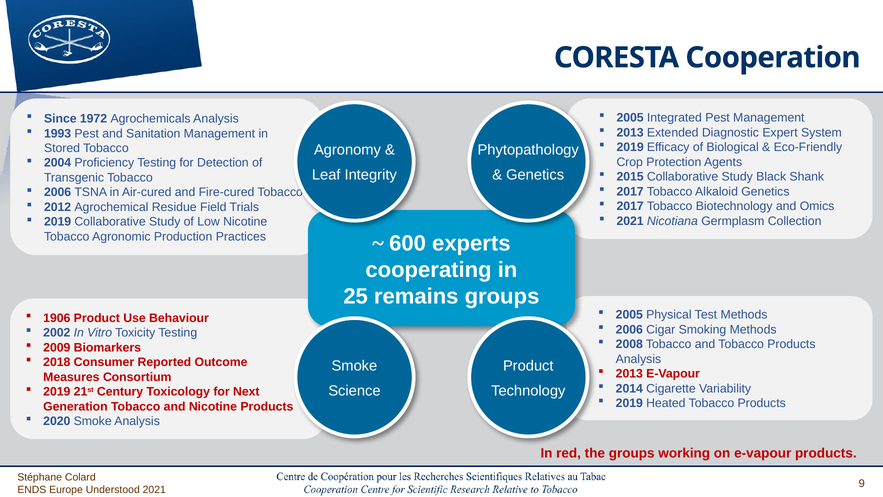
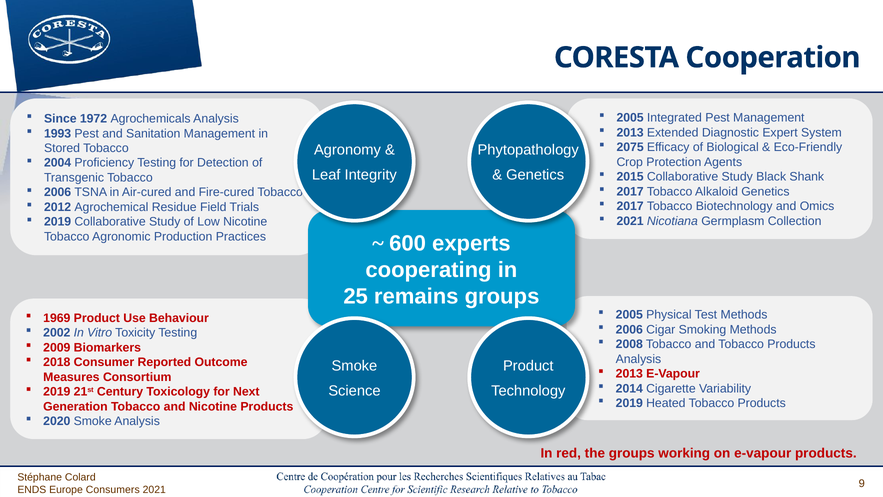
2019 at (630, 147): 2019 -> 2075
1906: 1906 -> 1969
Understood: Understood -> Consumers
